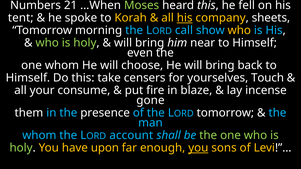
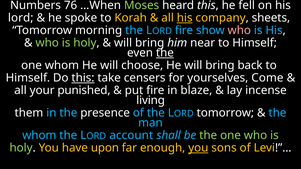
21: 21 -> 76
tent: tent -> lord
call at (184, 30): call -> fire
who at (239, 30) colour: yellow -> pink
the at (165, 53) underline: none -> present
this at (83, 78) underline: none -> present
Touch: Touch -> Come
consume: consume -> punished
gone: gone -> living
